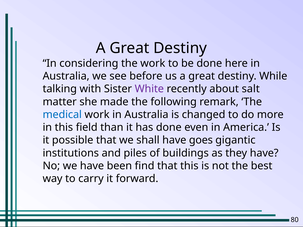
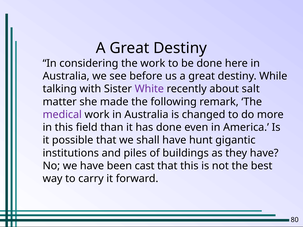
medical colour: blue -> purple
goes: goes -> hunt
find: find -> cast
